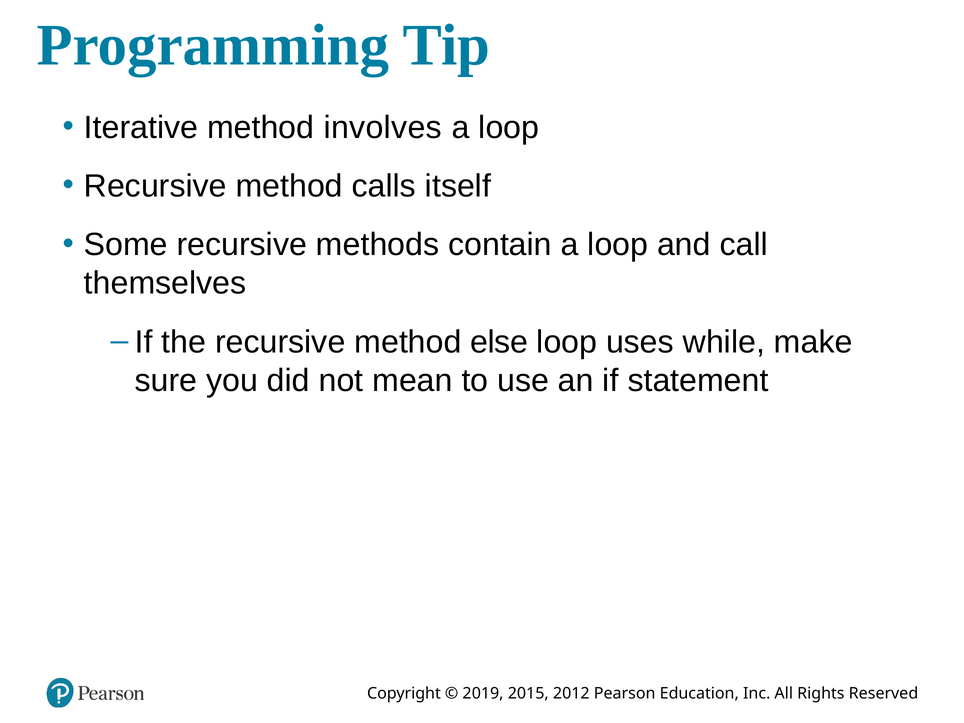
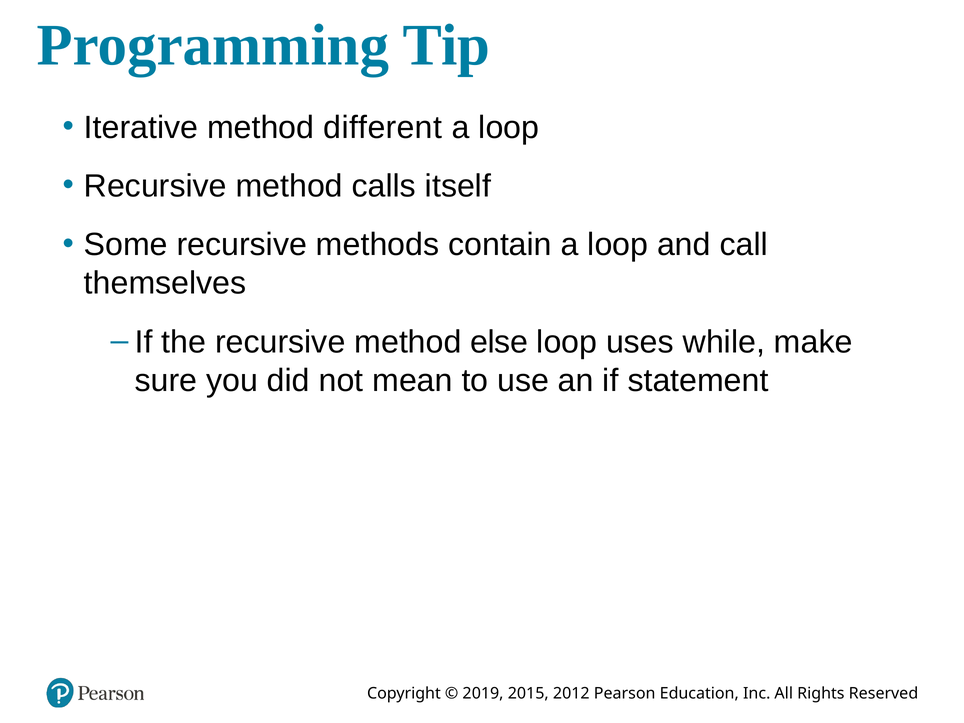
involves: involves -> different
